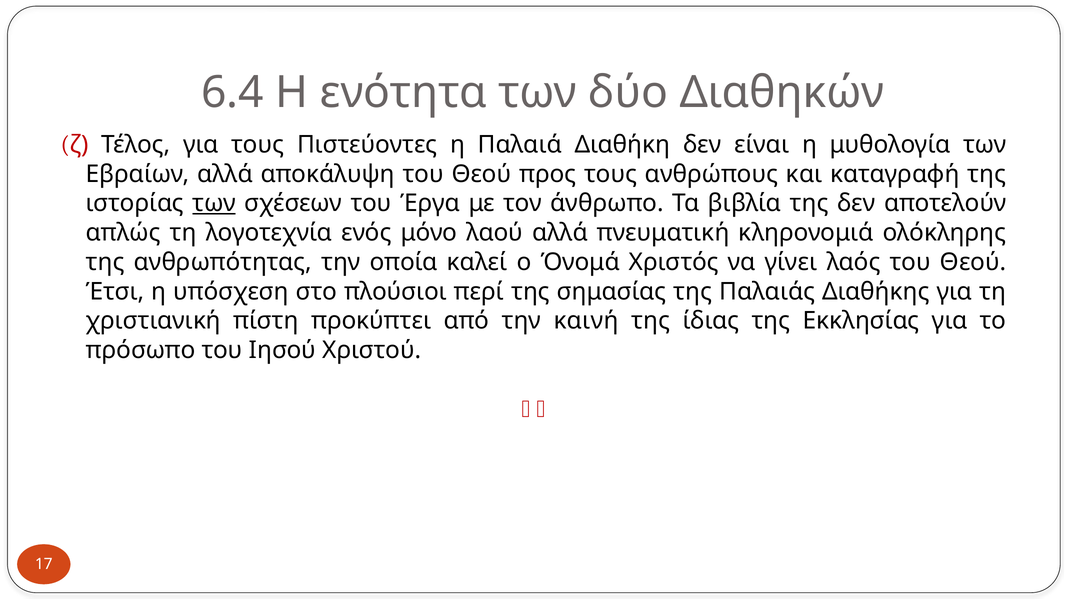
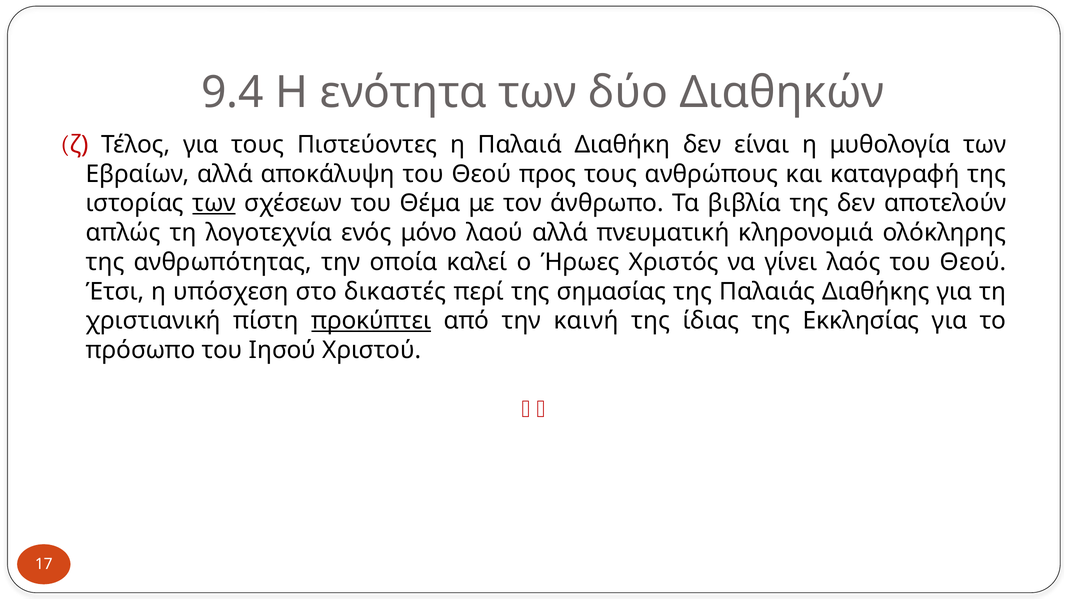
6.4: 6.4 -> 9.4
Έργα: Έργα -> Θέμα
Όνομά: Όνομά -> Ήρωες
πλούσιοι: πλούσιοι -> δικαστές
προκύπτει underline: none -> present
